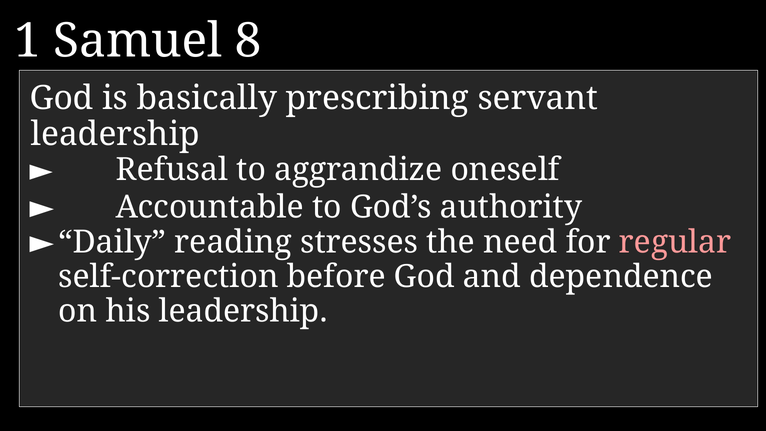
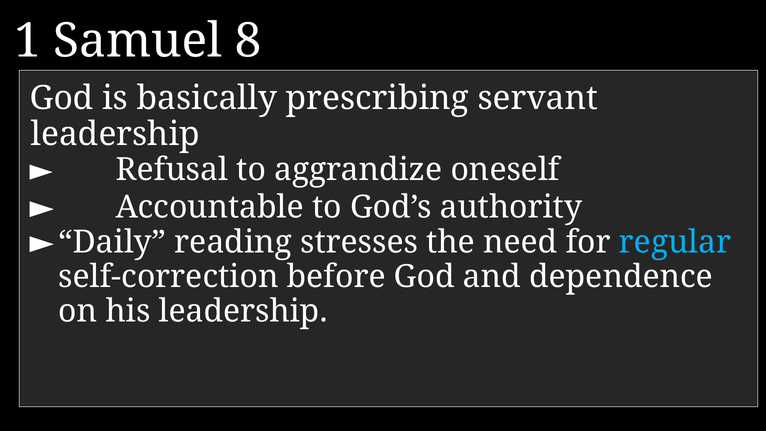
regular colour: pink -> light blue
